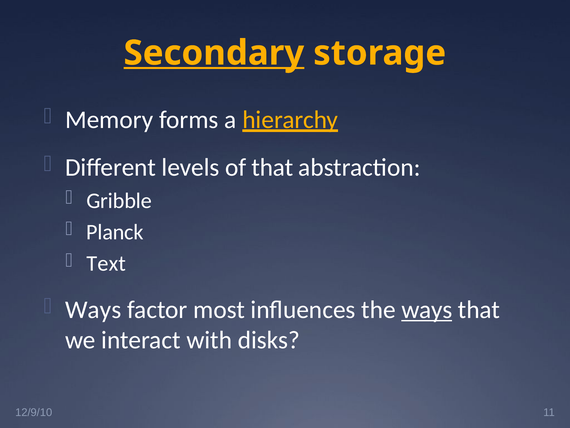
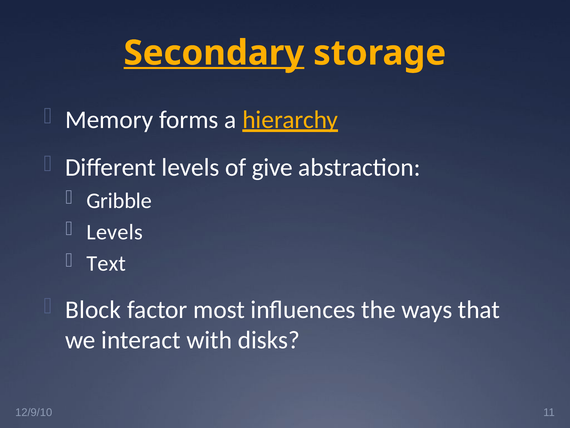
of that: that -> give
Planck at (115, 232): Planck -> Levels
Ways at (93, 309): Ways -> Block
ways at (427, 309) underline: present -> none
